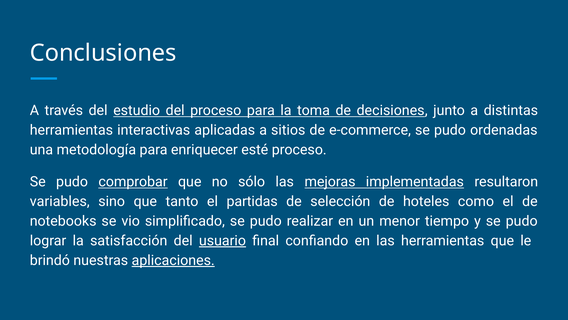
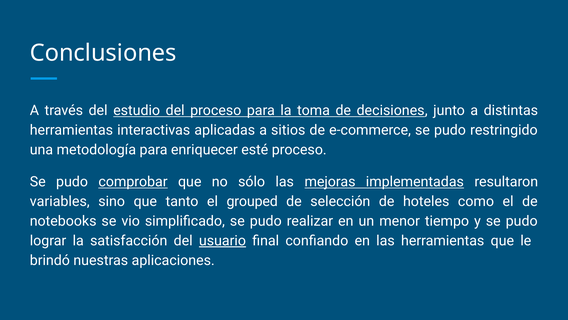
ordenadas: ordenadas -> restringido
partidas: partidas -> grouped
aplicaciones underline: present -> none
